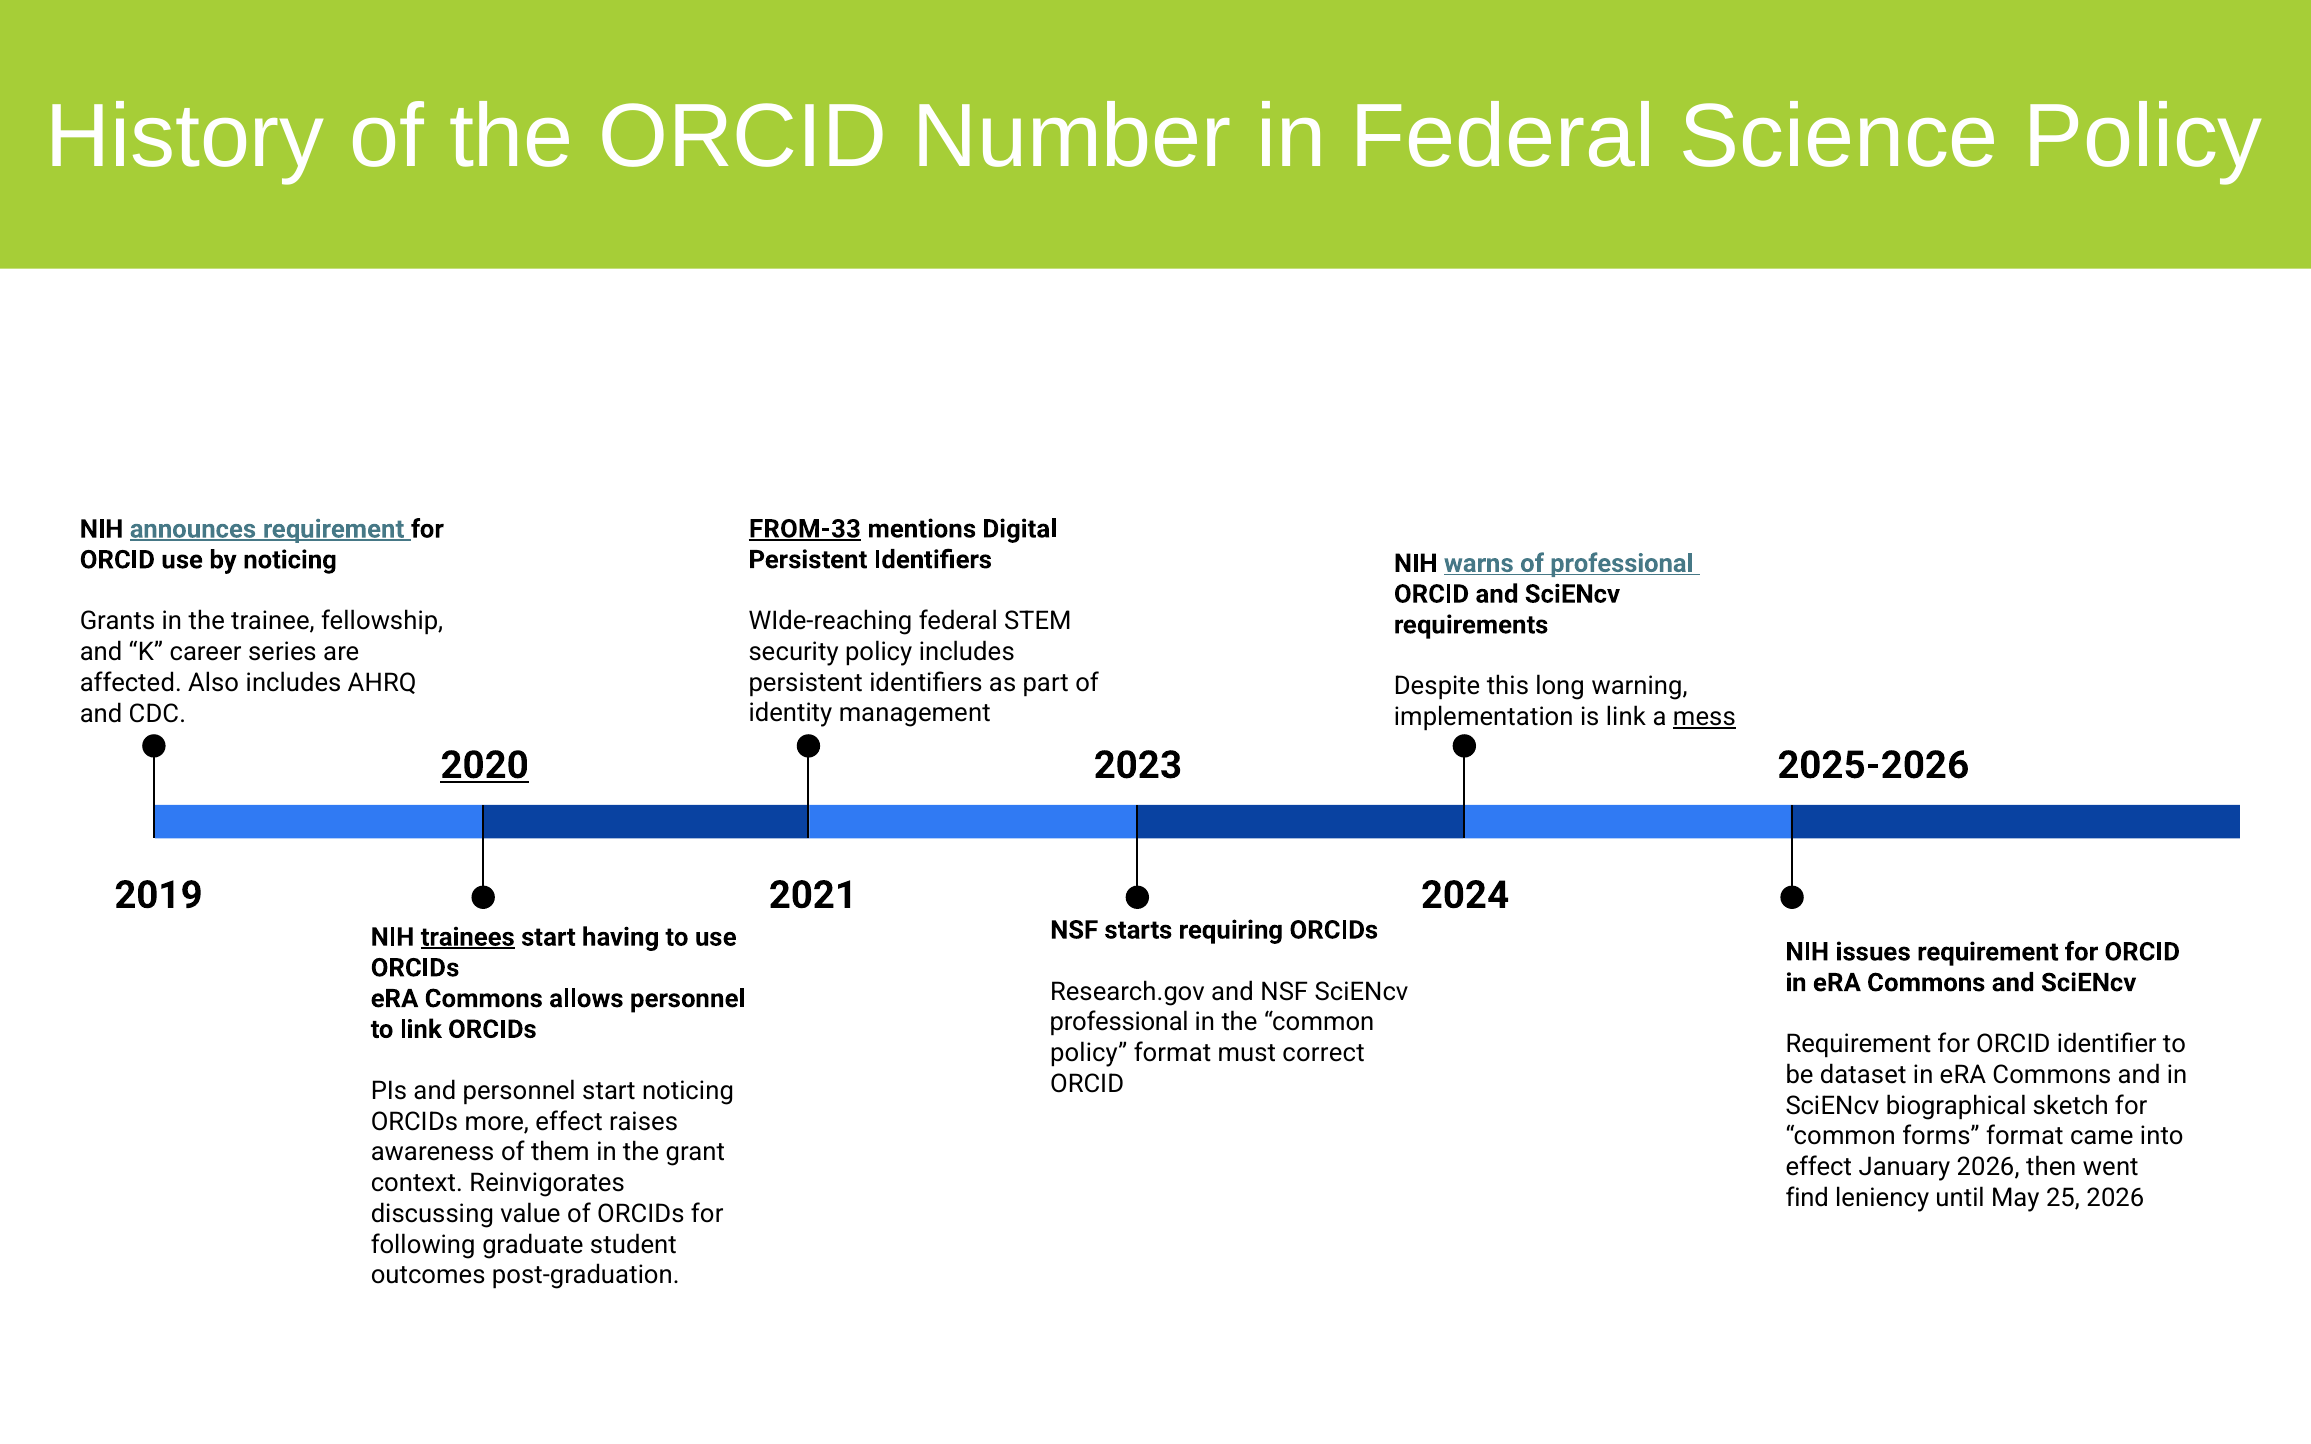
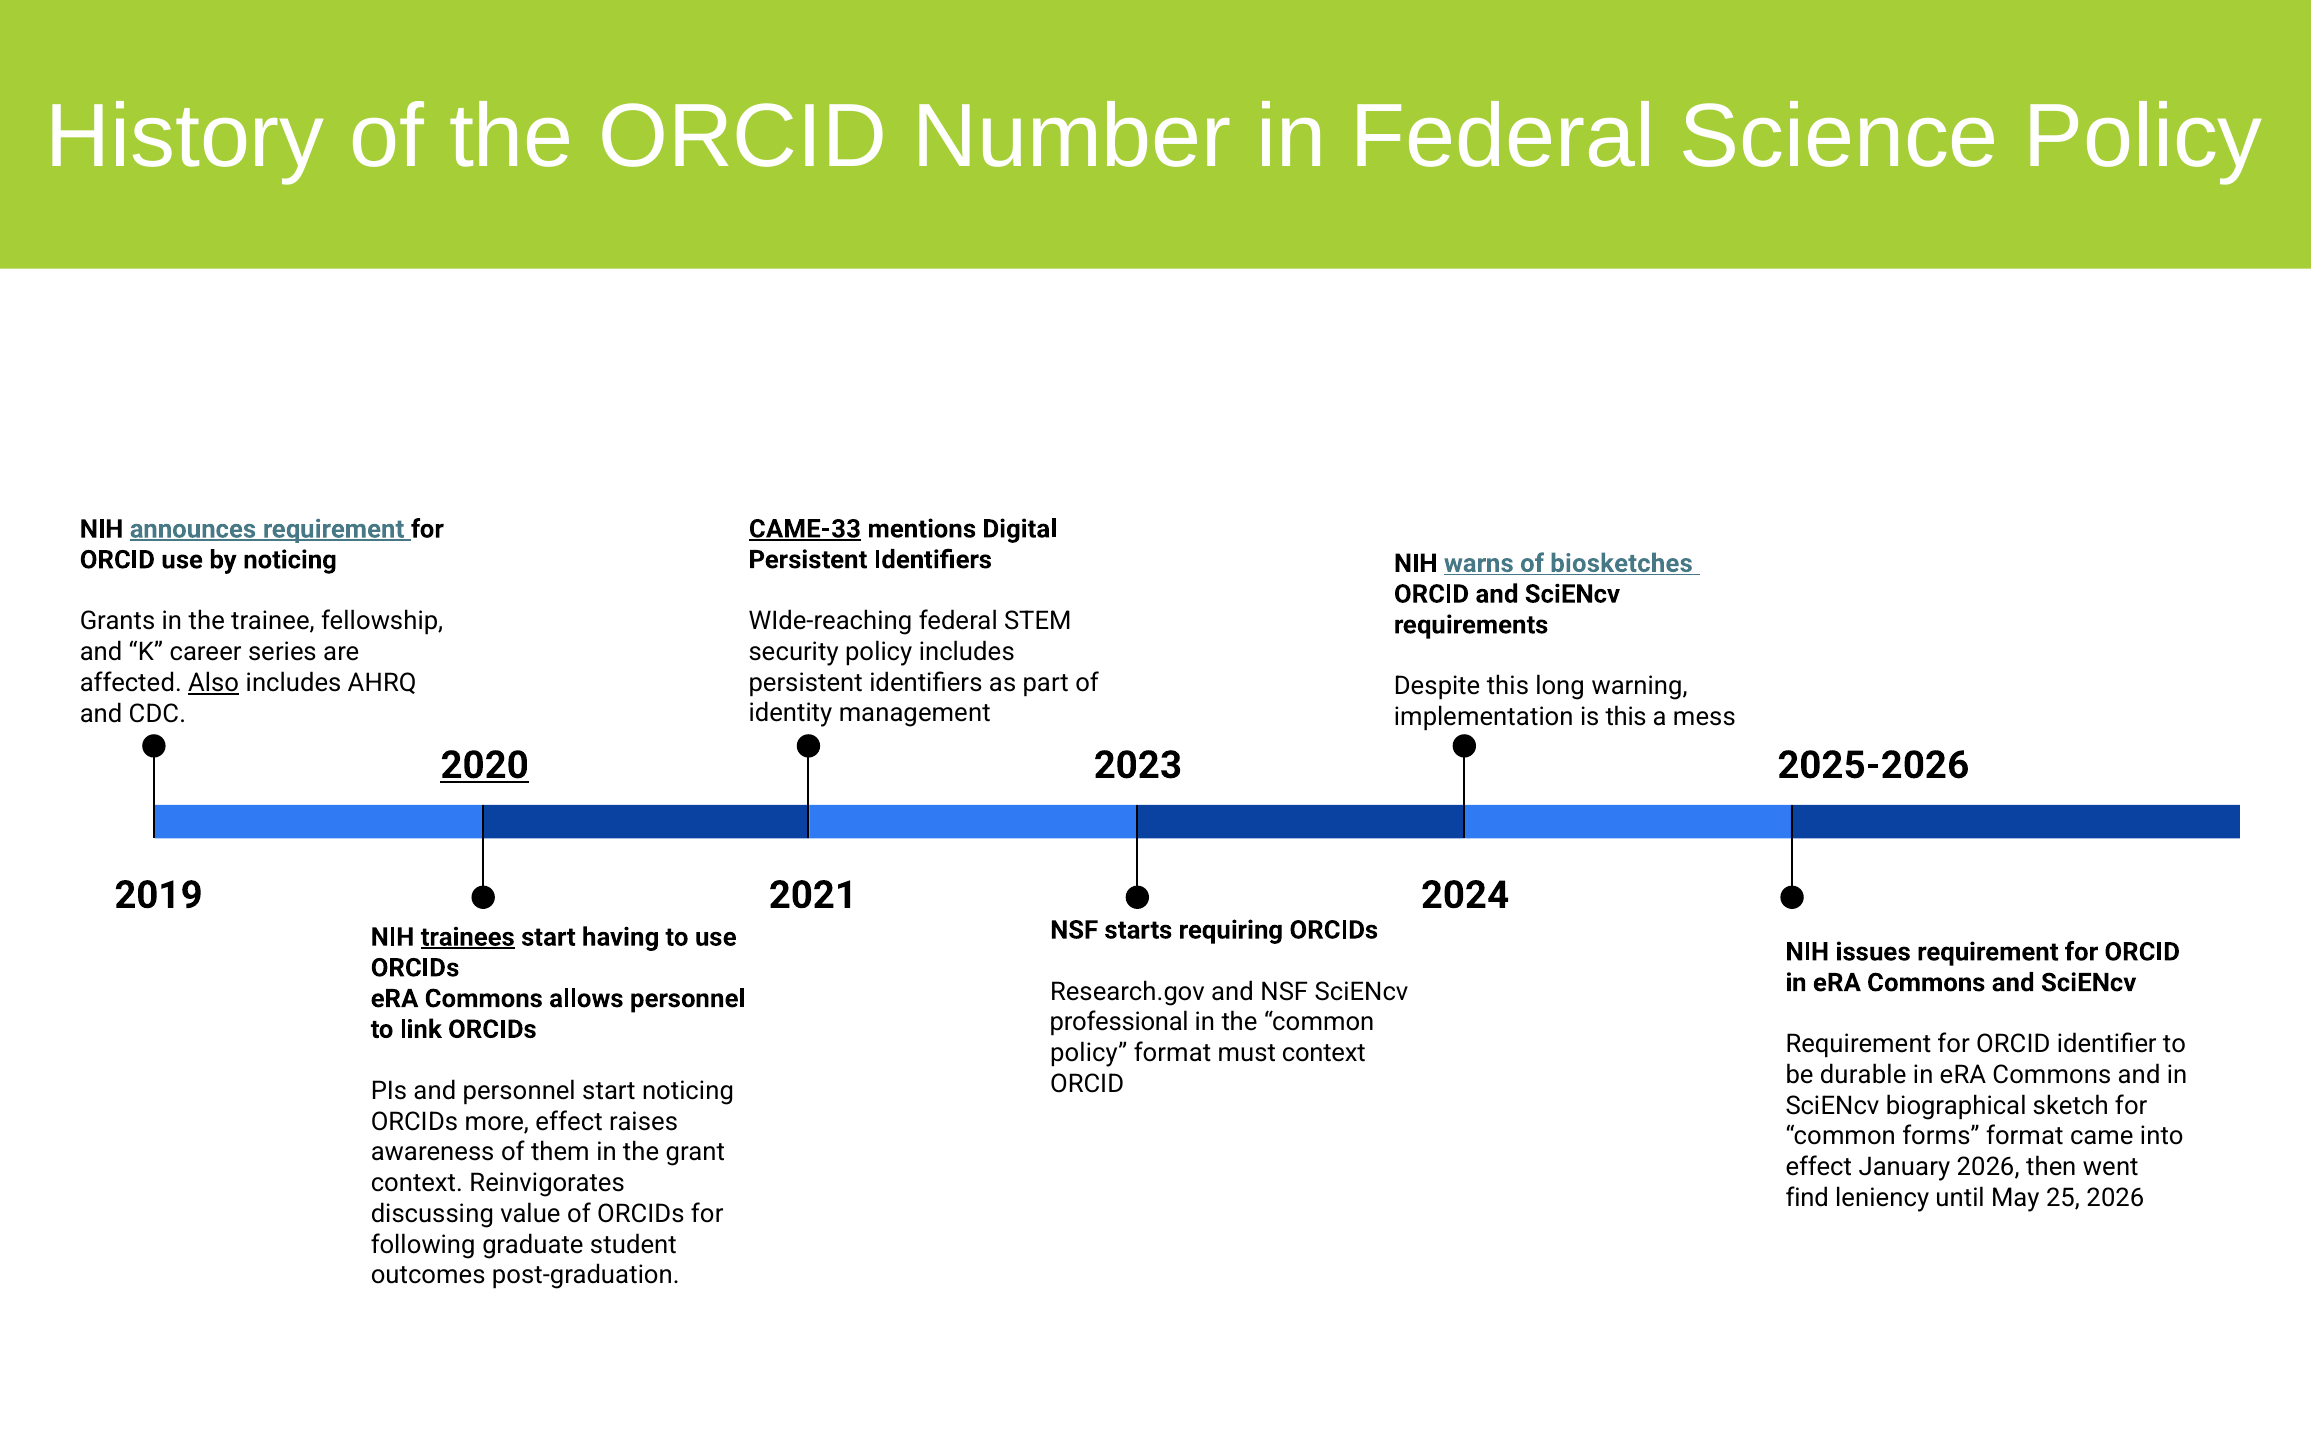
FROM-33: FROM-33 -> CAME-33
of professional: professional -> biosketches
Also underline: none -> present
is link: link -> this
mess underline: present -> none
must correct: correct -> context
dataset: dataset -> durable
